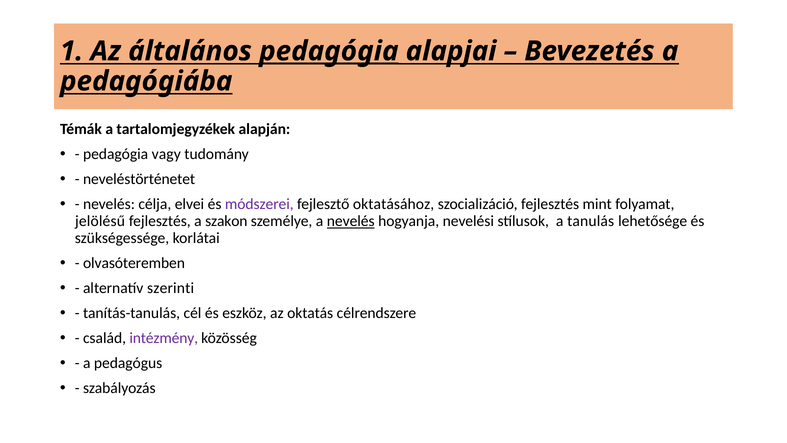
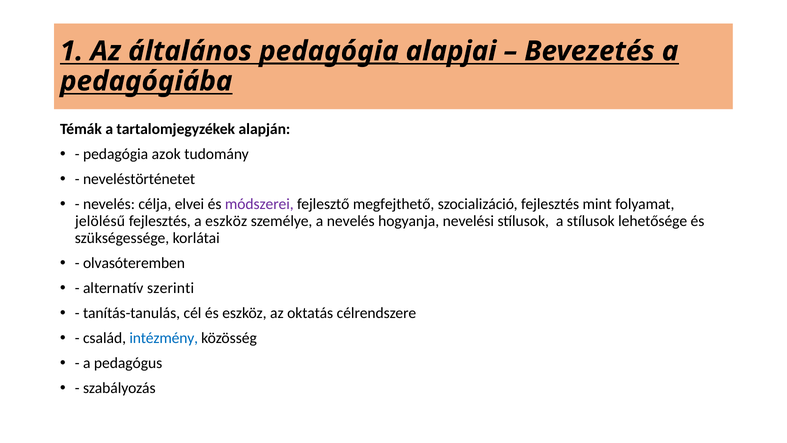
vagy: vagy -> azok
oktatásához: oktatásához -> megfejthető
a szakon: szakon -> eszköz
nevelés at (351, 221) underline: present -> none
a tanulás: tanulás -> stílusok
intézmény colour: purple -> blue
